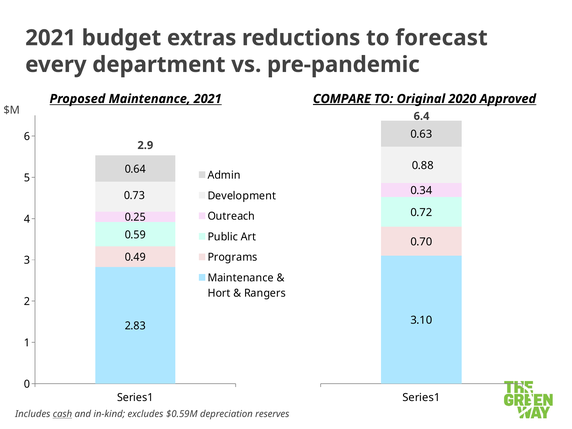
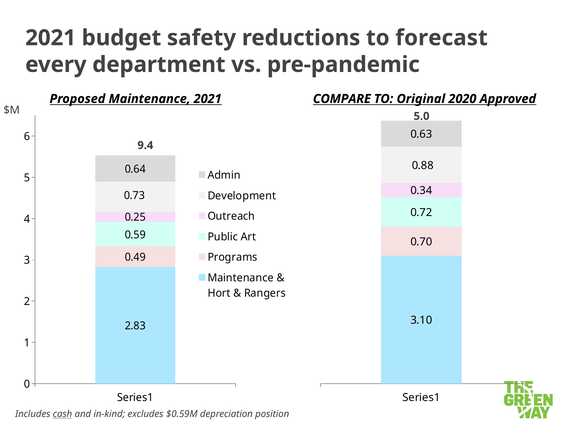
extras: extras -> safety
COMPARE underline: present -> none
6.4: 6.4 -> 5.0
2.9: 2.9 -> 9.4
reserves: reserves -> position
